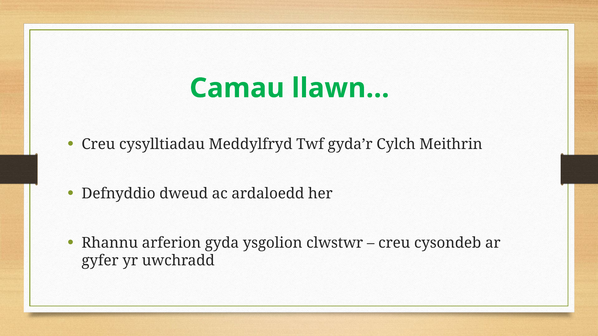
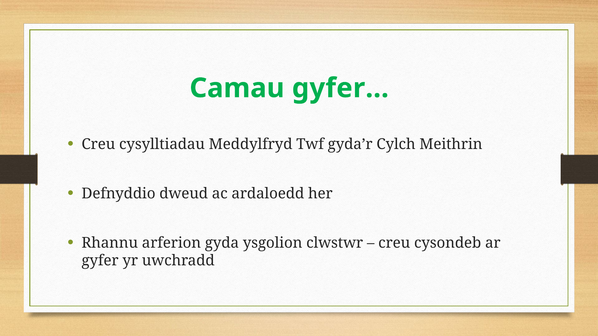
llawn…: llawn… -> gyfer…
